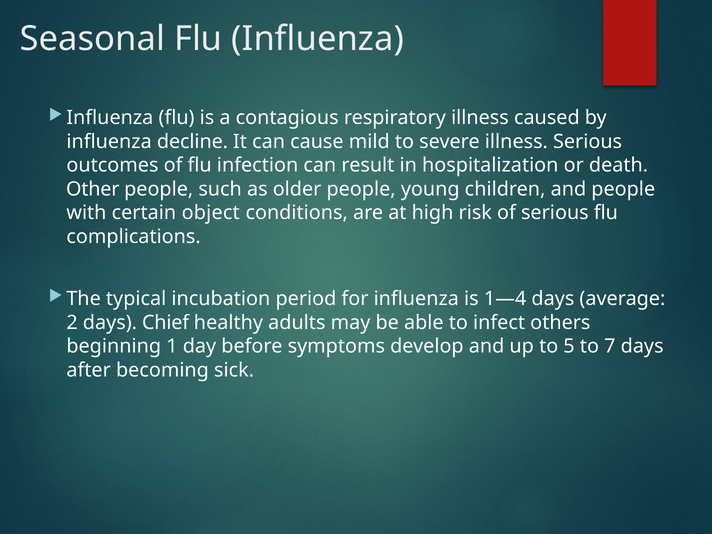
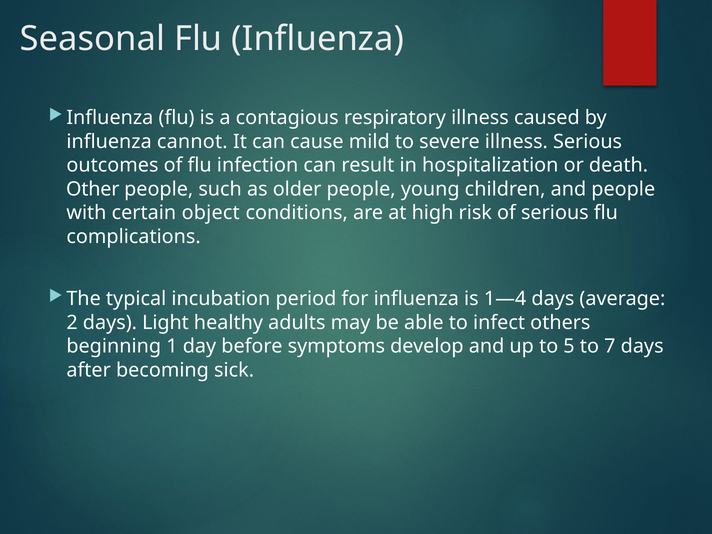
decline: decline -> cannot
Chief: Chief -> Light
